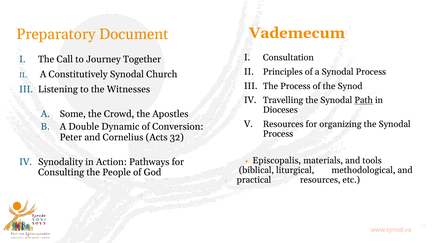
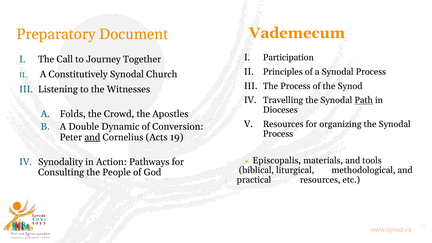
Consultation: Consultation -> Participation
Some: Some -> Folds
and at (92, 137) underline: none -> present
32: 32 -> 19
